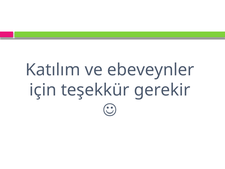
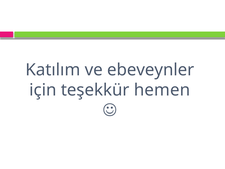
gerekir: gerekir -> hemen
